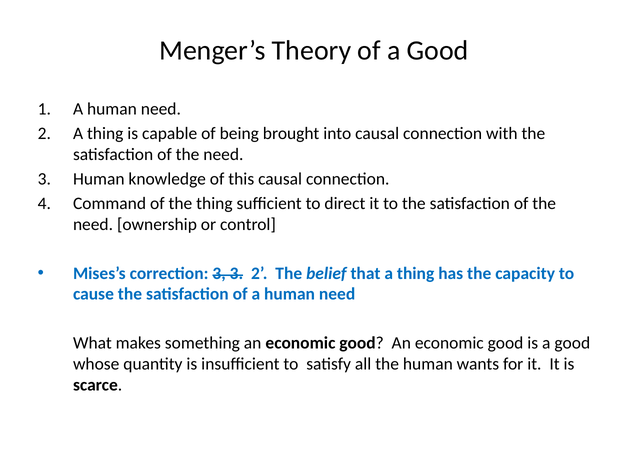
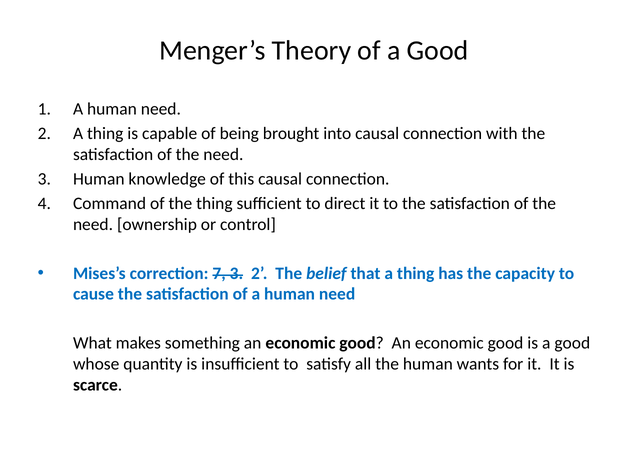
correction 3: 3 -> 7
